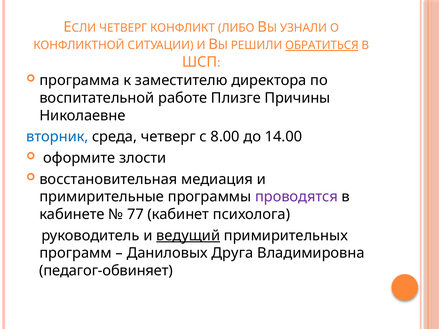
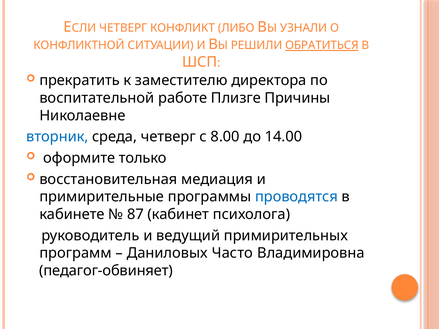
программа: программа -> прекратить
злости: злости -> только
проводятся colour: purple -> blue
77: 77 -> 87
ведущий underline: present -> none
Друга: Друга -> Часто
